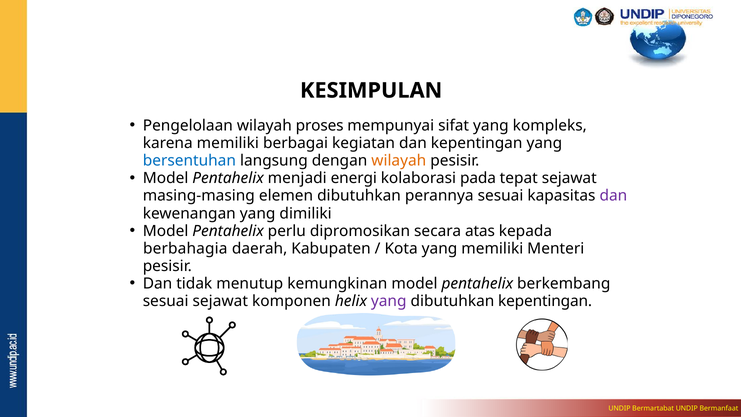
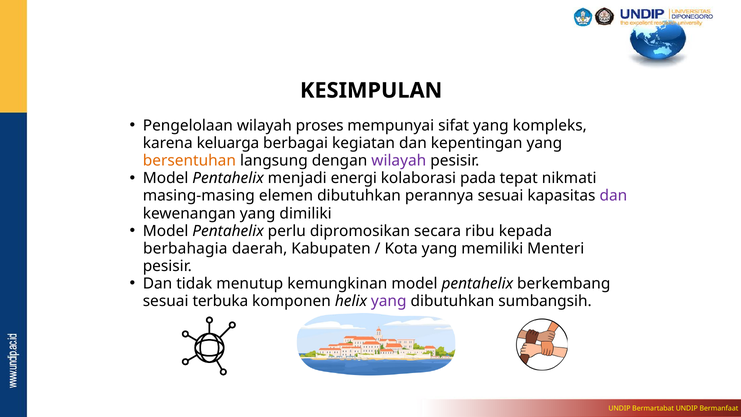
karena memiliki: memiliki -> keluarga
bersentuhan colour: blue -> orange
wilayah at (399, 161) colour: orange -> purple
tepat sejawat: sejawat -> nikmati
atas: atas -> ribu
sesuai sejawat: sejawat -> terbuka
dibutuhkan kepentingan: kepentingan -> sumbangsih
